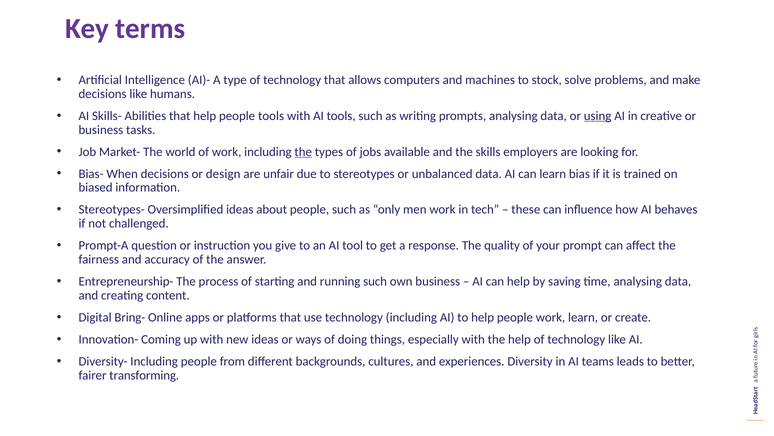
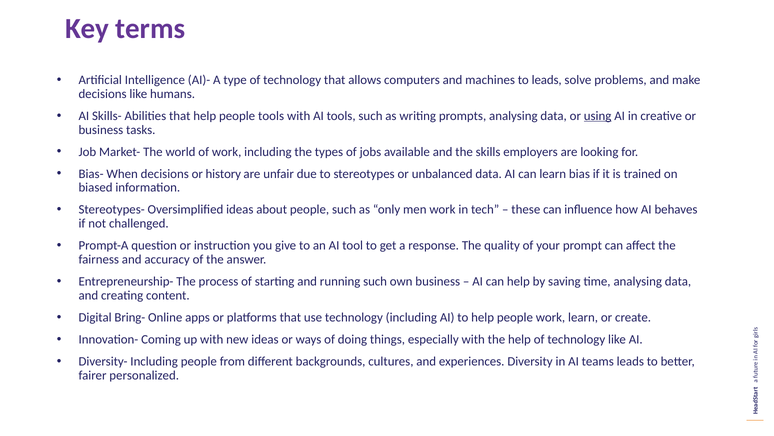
to stock: stock -> leads
the at (303, 152) underline: present -> none
design: design -> history
transforming: transforming -> personalized
